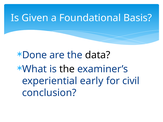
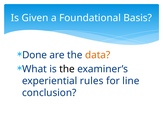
data colour: black -> orange
early: early -> rules
civil: civil -> line
